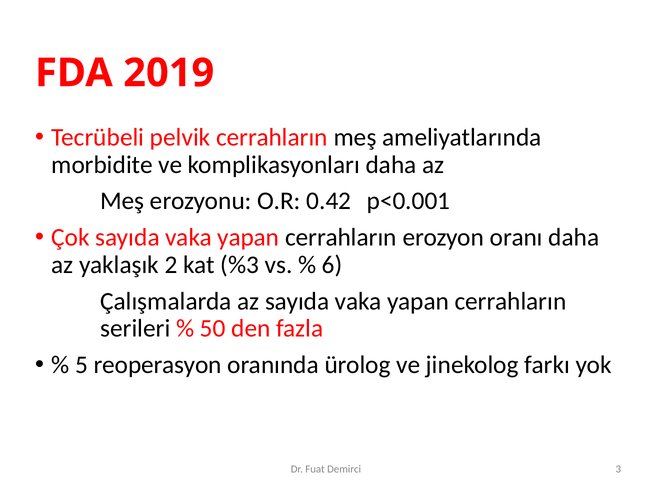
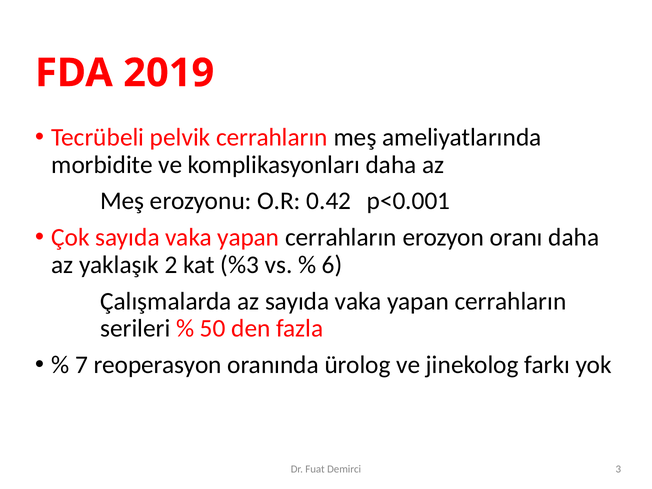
5: 5 -> 7
